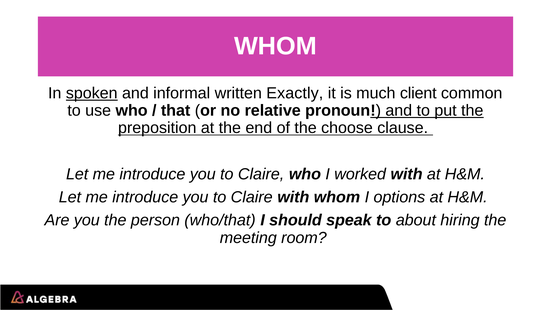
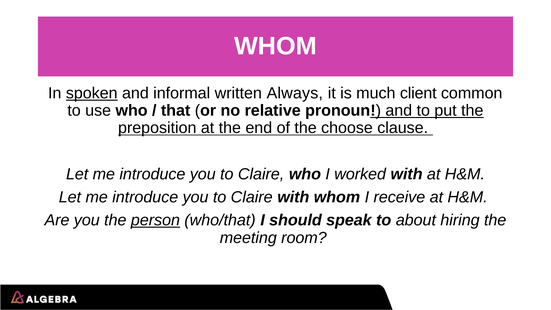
Exactly: Exactly -> Always
options: options -> receive
person underline: none -> present
